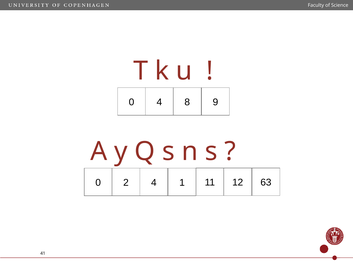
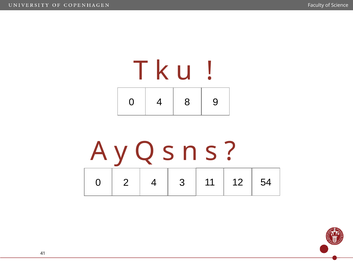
1: 1 -> 3
63: 63 -> 54
